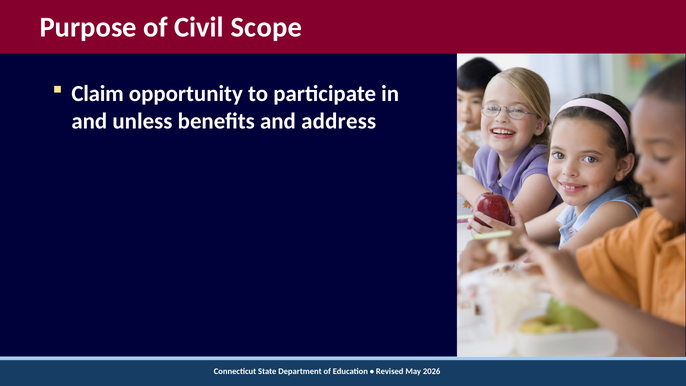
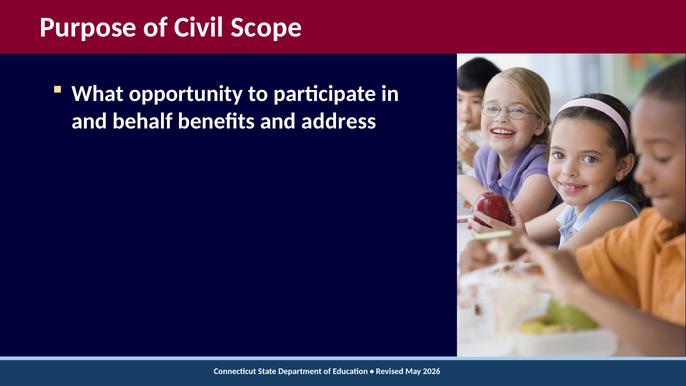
Claim: Claim -> What
unless: unless -> behalf
